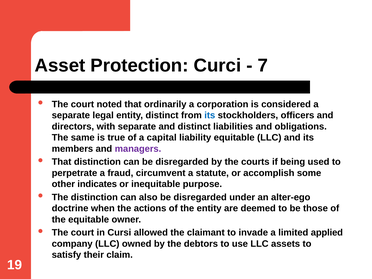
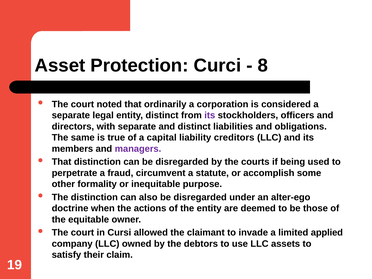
7: 7 -> 8
its at (210, 115) colour: blue -> purple
liability equitable: equitable -> creditors
indicates: indicates -> formality
